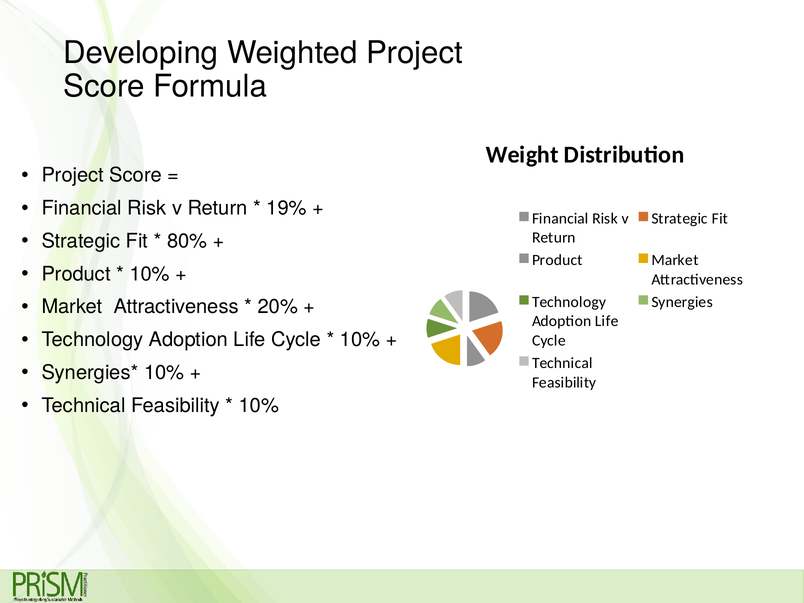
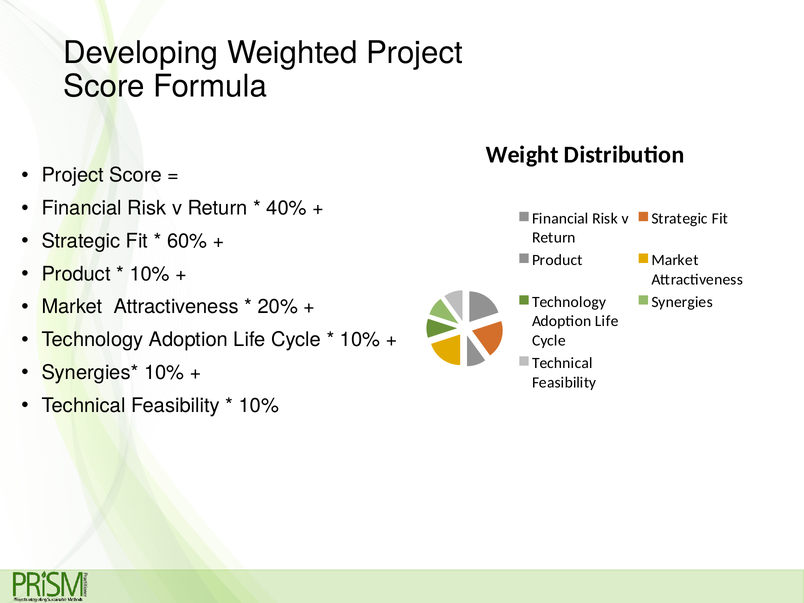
19%: 19% -> 40%
80%: 80% -> 60%
